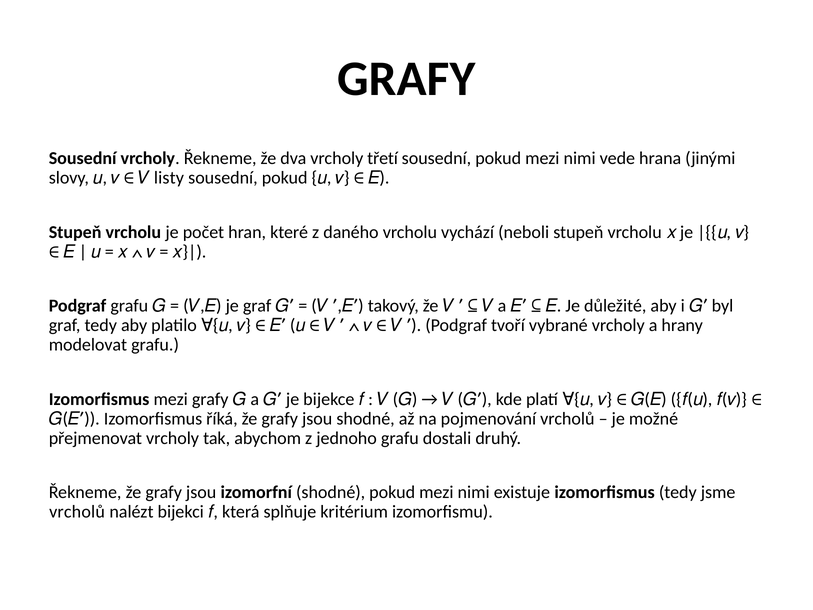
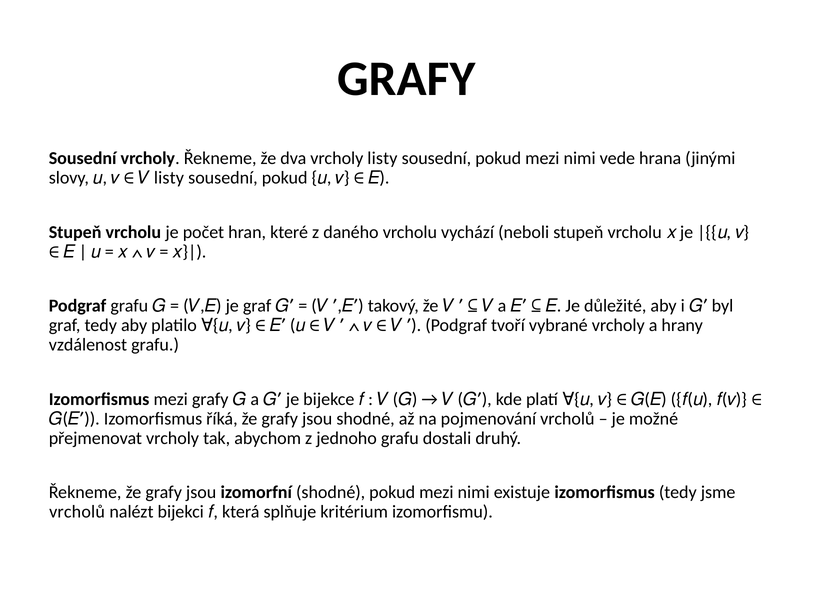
vrcholy třetí: třetí -> listy
modelovat: modelovat -> vzdálenost
